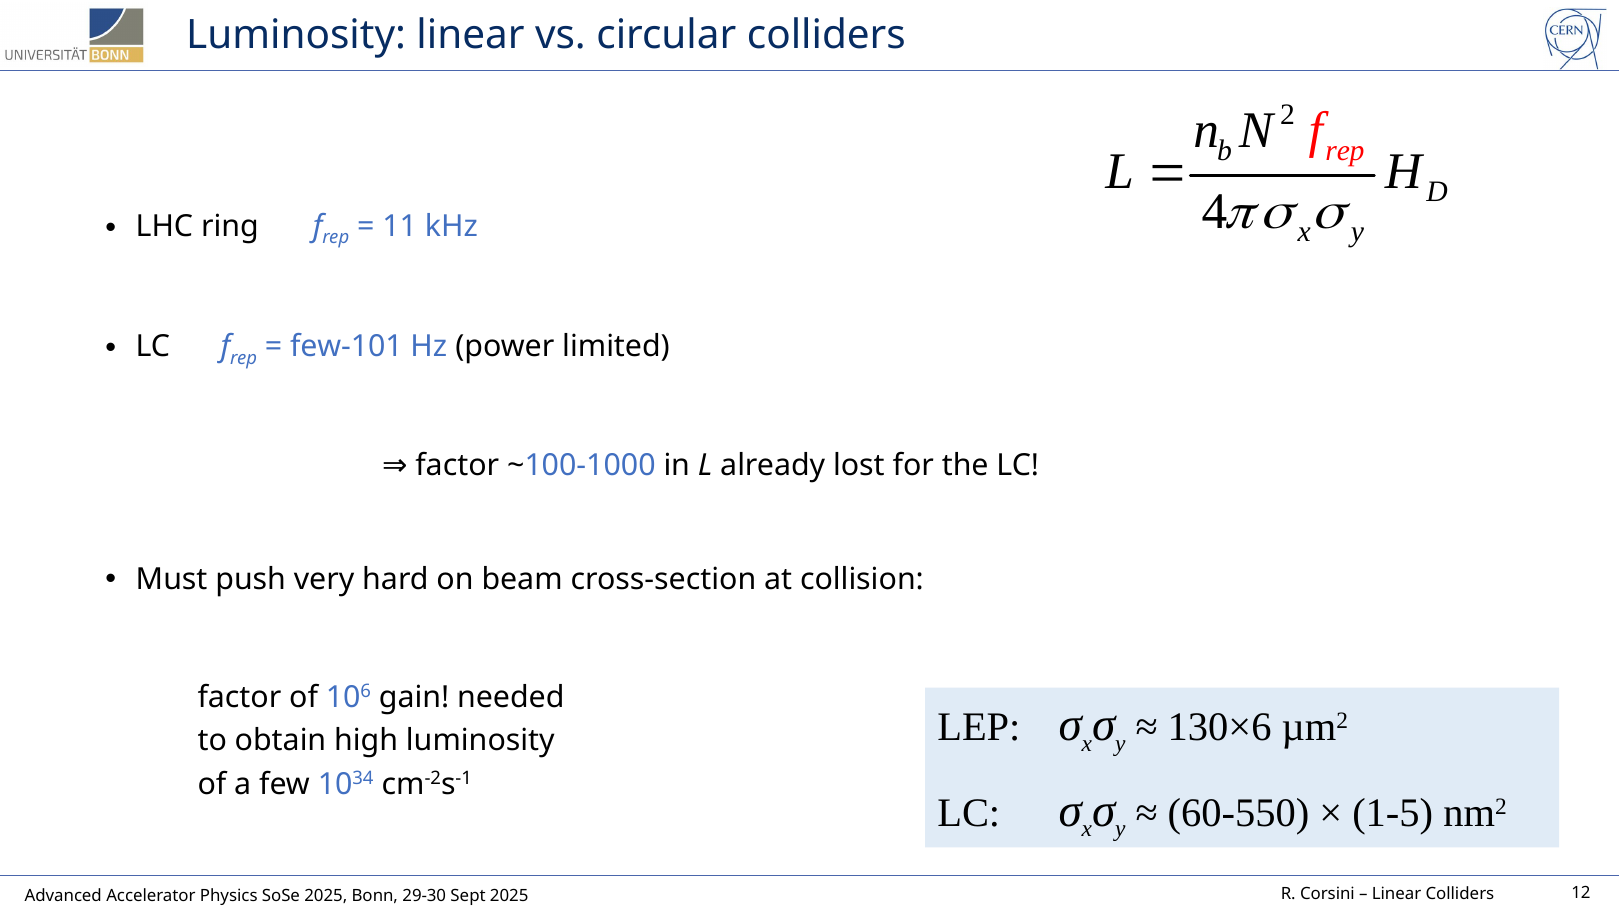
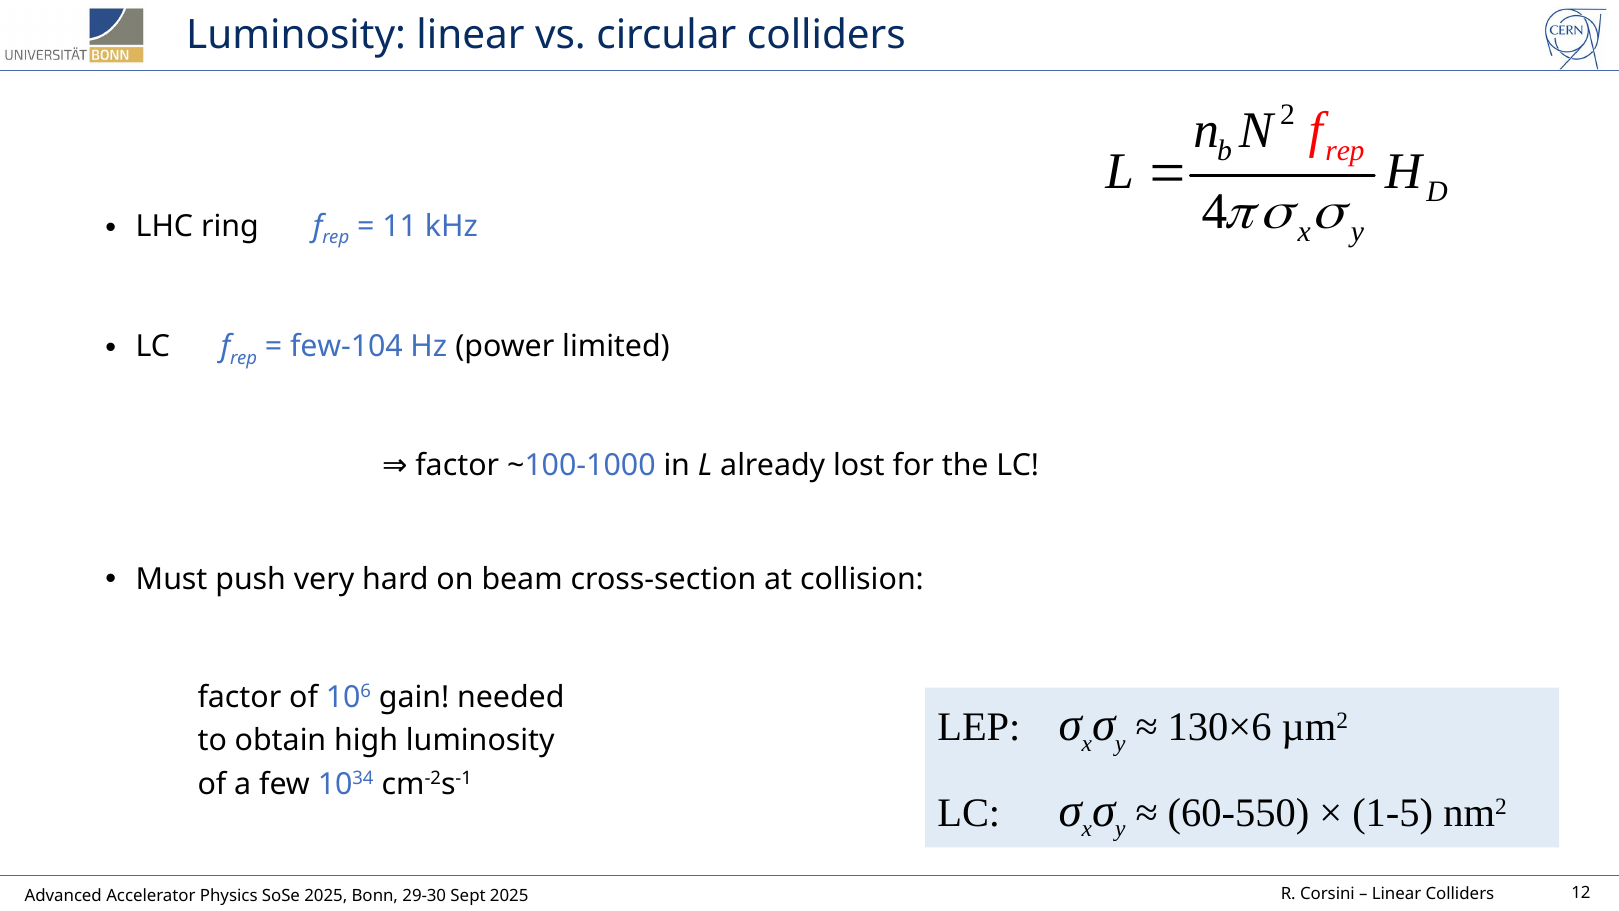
few-101: few-101 -> few-104
